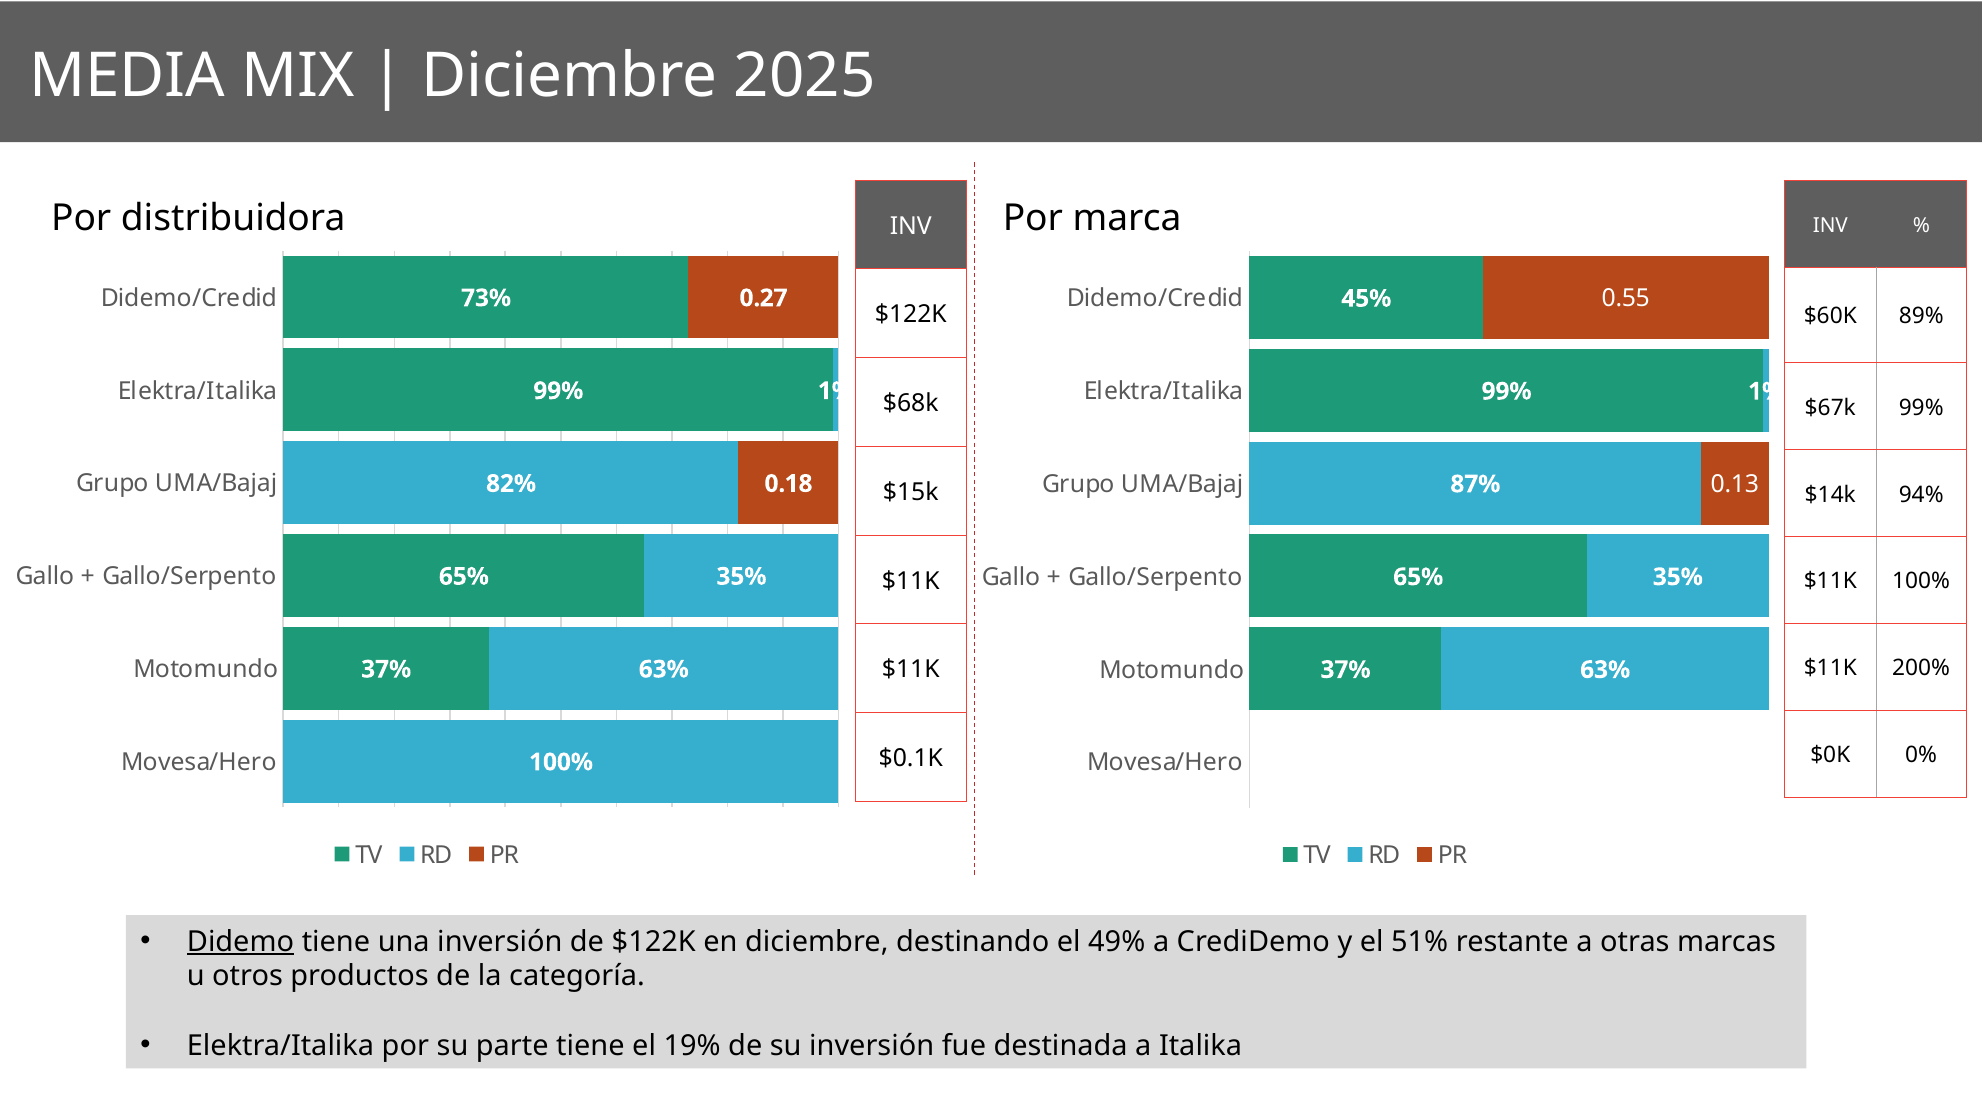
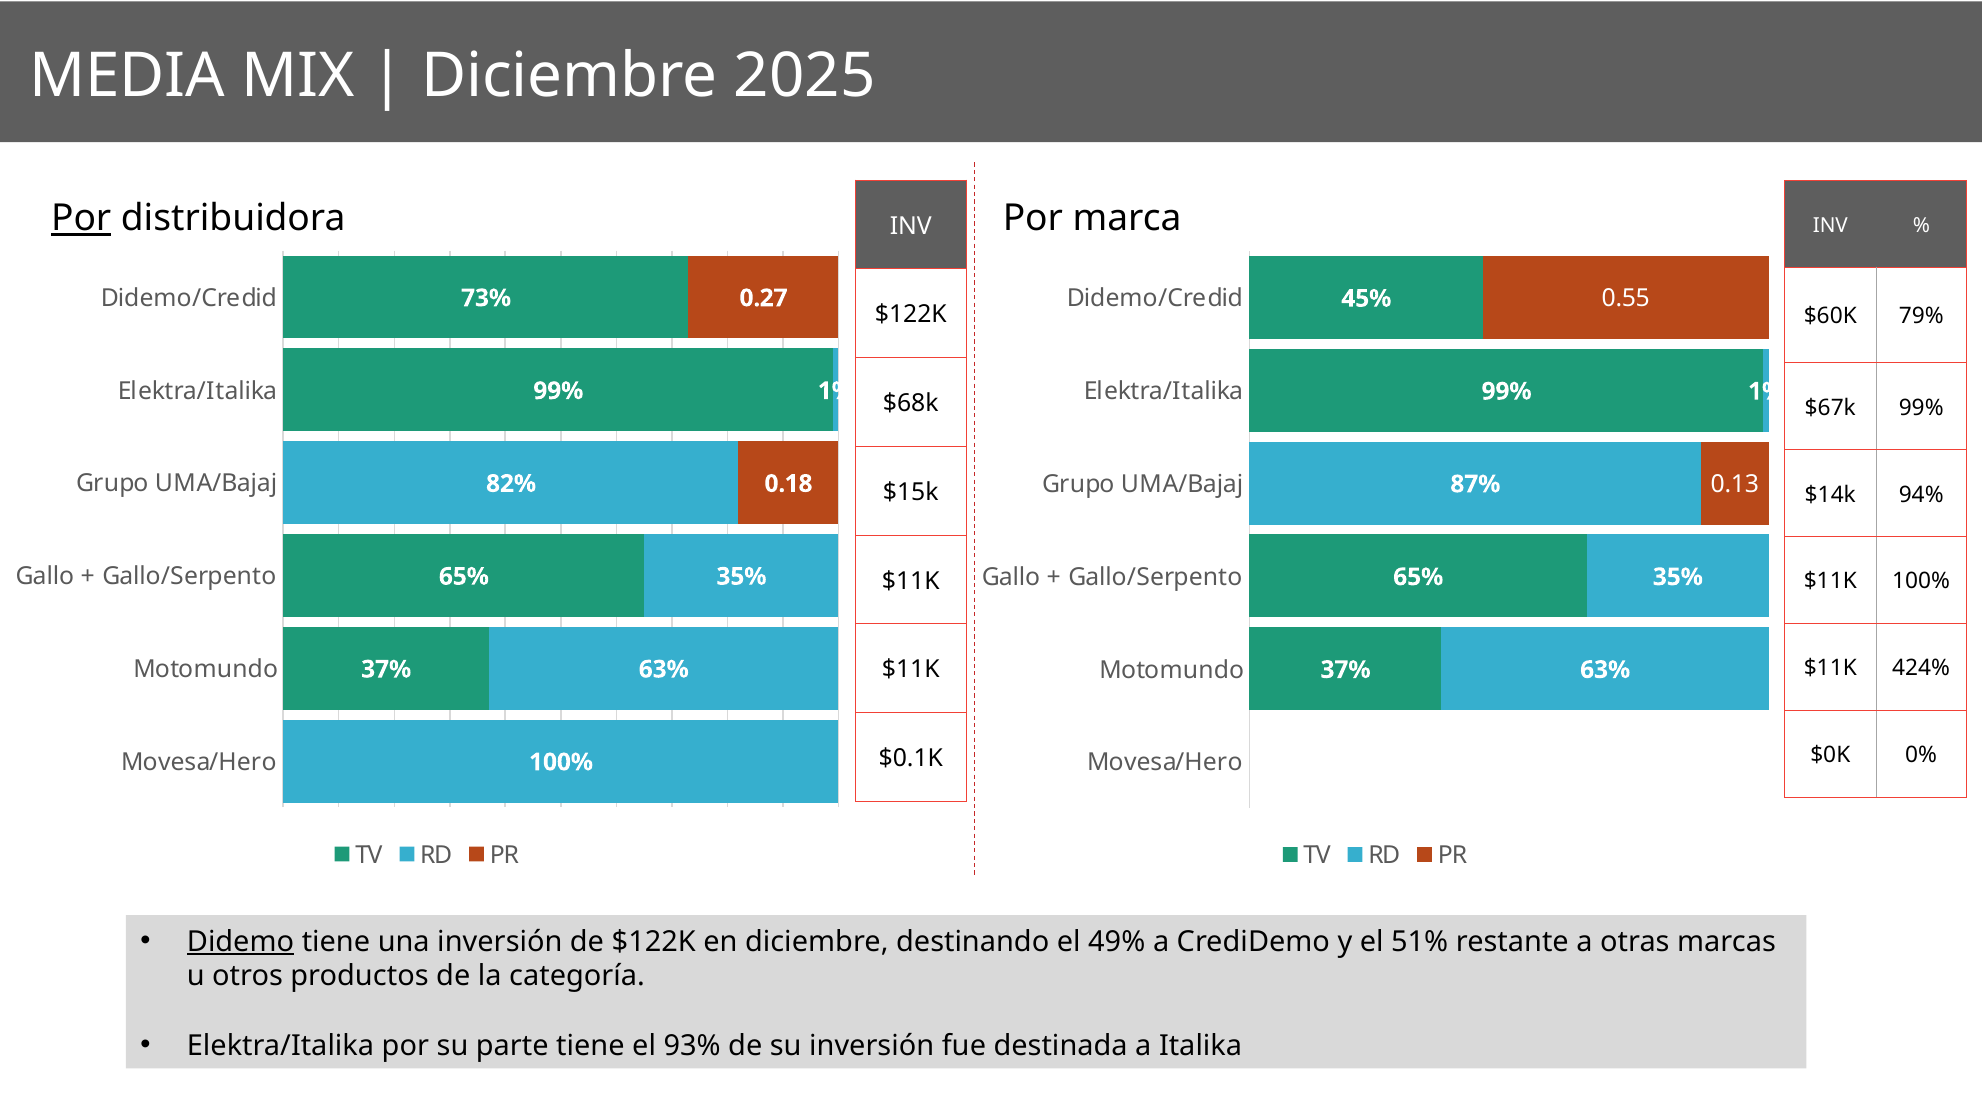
Por at (81, 218) underline: none -> present
89%: 89% -> 79%
200%: 200% -> 424%
19%: 19% -> 93%
